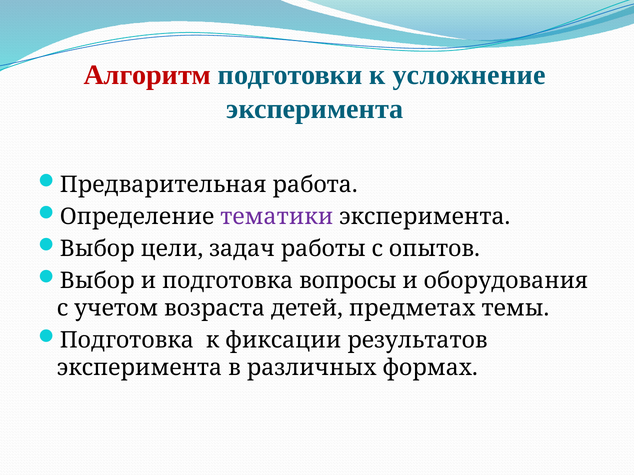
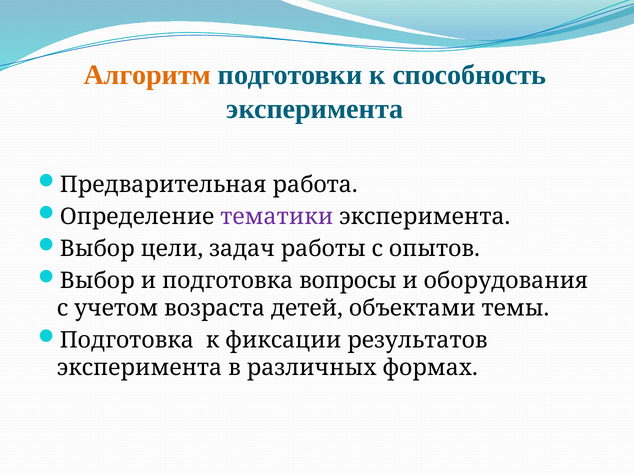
Алгоритм colour: red -> orange
усложнение: усложнение -> способность
предметах: предметах -> объектами
